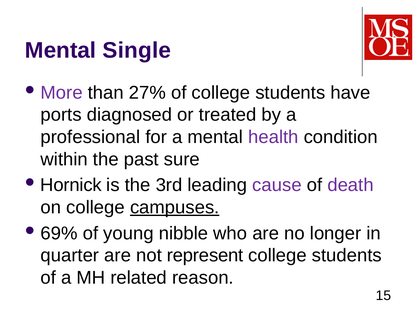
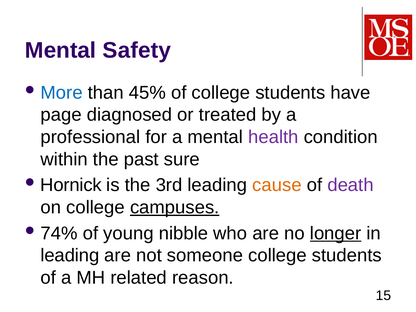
Single: Single -> Safety
More colour: purple -> blue
27%: 27% -> 45%
ports: ports -> page
cause colour: purple -> orange
69%: 69% -> 74%
longer underline: none -> present
quarter at (70, 255): quarter -> leading
represent: represent -> someone
